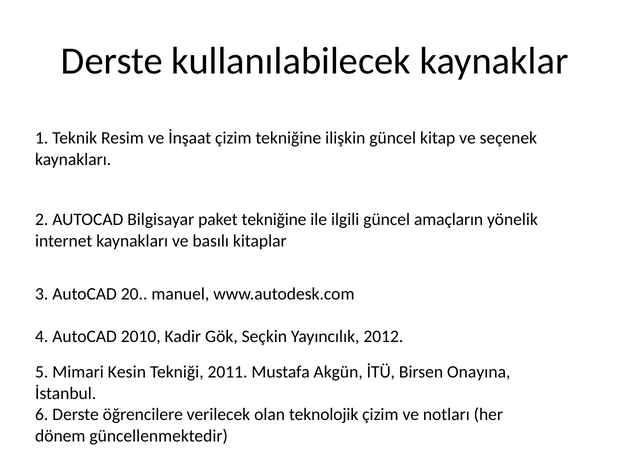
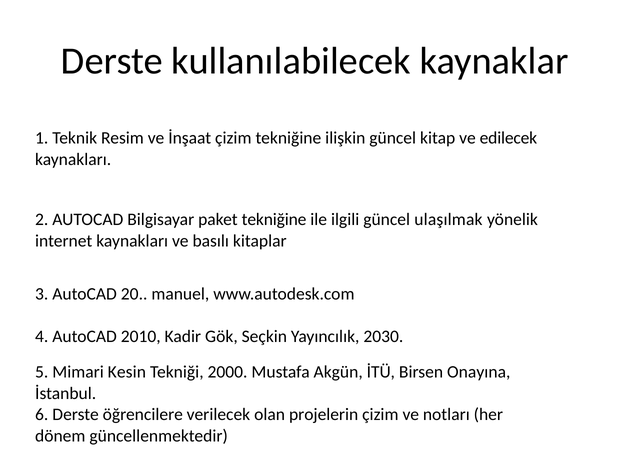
seçenek: seçenek -> edilecek
amaçların: amaçların -> ulaşılmak
2012: 2012 -> 2030
2011: 2011 -> 2000
teknolojik: teknolojik -> projelerin
